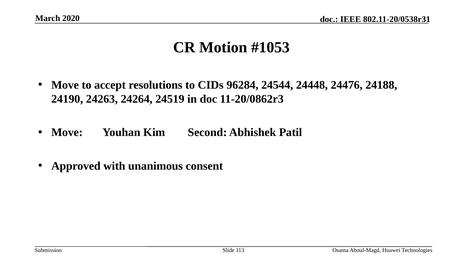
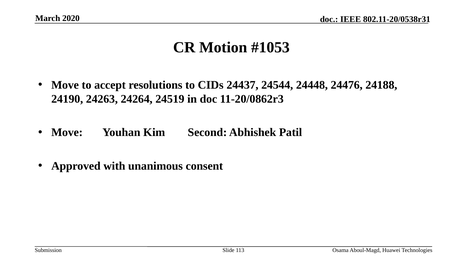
96284: 96284 -> 24437
